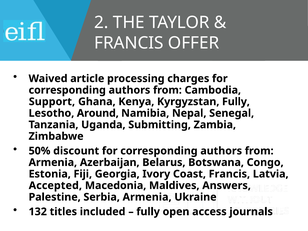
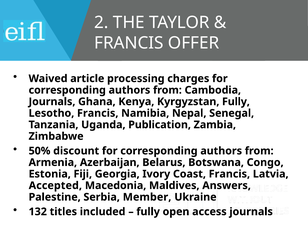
Support at (52, 102): Support -> Journals
Lesotho Around: Around -> Francis
Submitting: Submitting -> Publication
Serbia Armenia: Armenia -> Member
